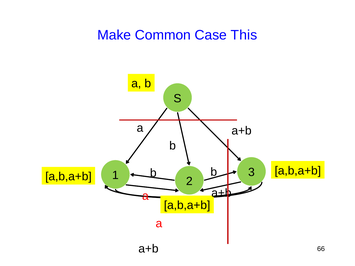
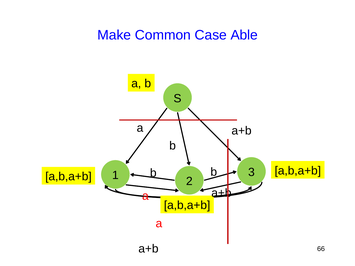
This: This -> Able
